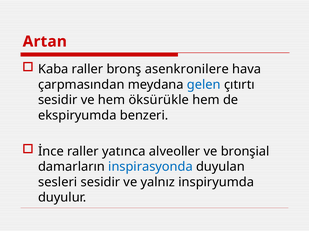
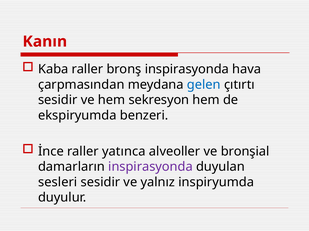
Artan: Artan -> Kanın
bronş asenkronilere: asenkronilere -> inspirasyonda
öksürükle: öksürükle -> sekresyon
inspirasyonda at (150, 167) colour: blue -> purple
